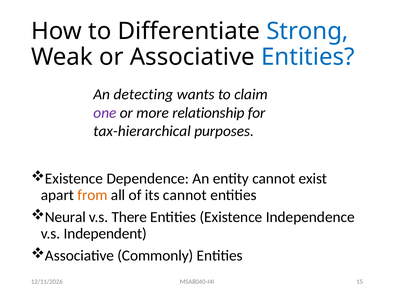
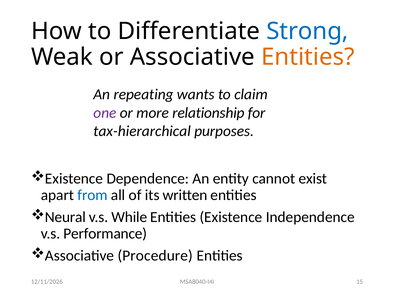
Entities at (308, 57) colour: blue -> orange
detecting: detecting -> repeating
from colour: orange -> blue
its cannot: cannot -> written
There: There -> While
Independent: Independent -> Performance
Commonly: Commonly -> Procedure
